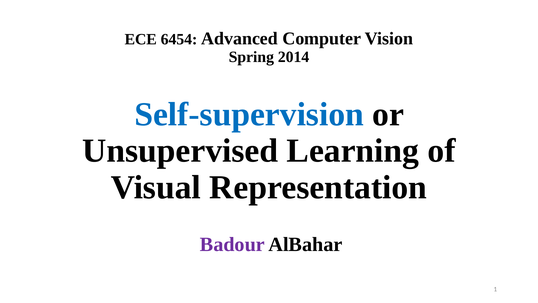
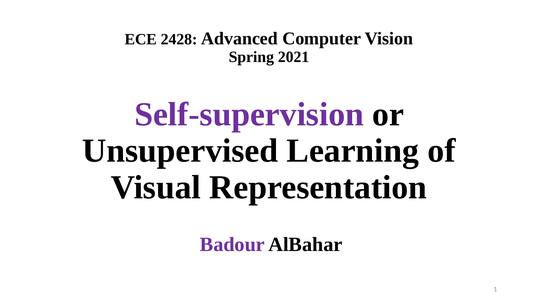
6454: 6454 -> 2428
2014: 2014 -> 2021
Self-supervision colour: blue -> purple
